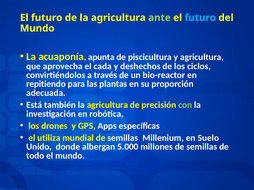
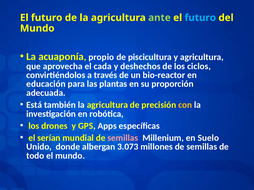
apunta: apunta -> propio
repitiendo: repitiendo -> educación
con colour: light green -> yellow
utiliza: utiliza -> serían
semillas at (123, 138) colour: white -> pink
5.000: 5.000 -> 3.073
